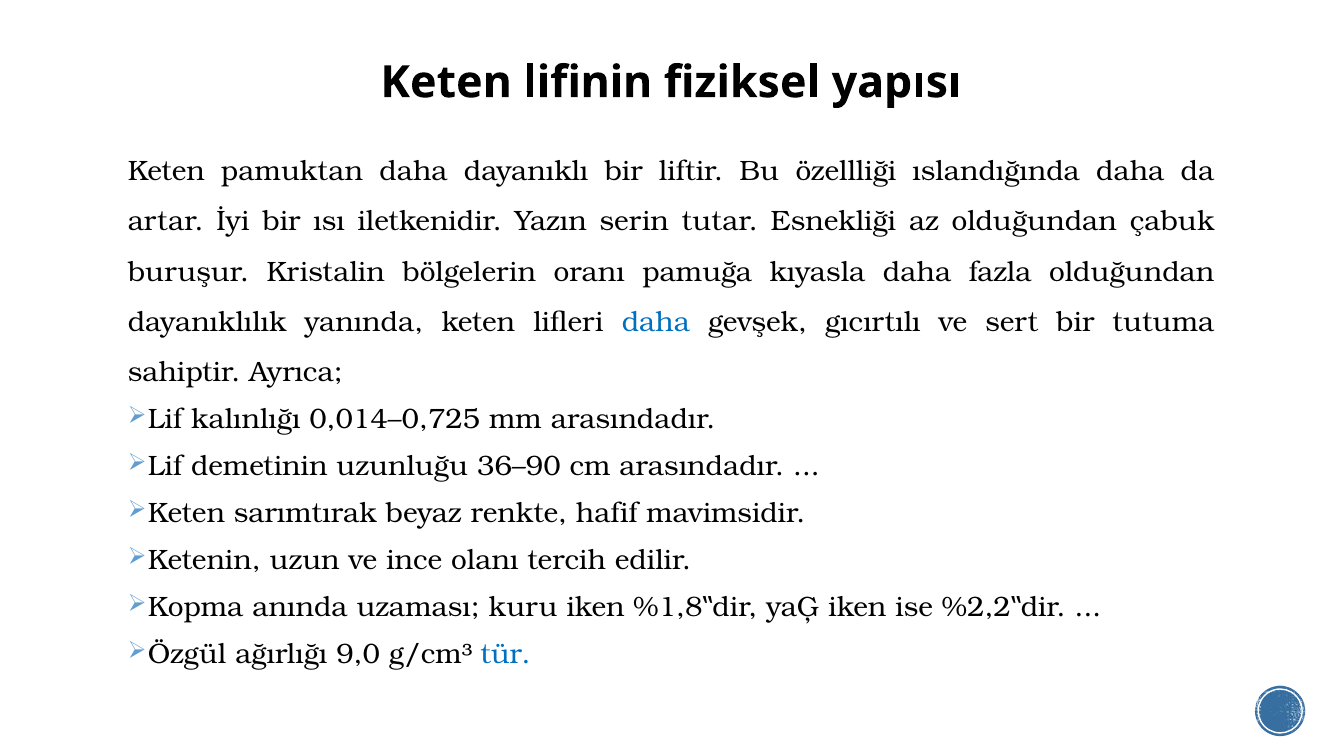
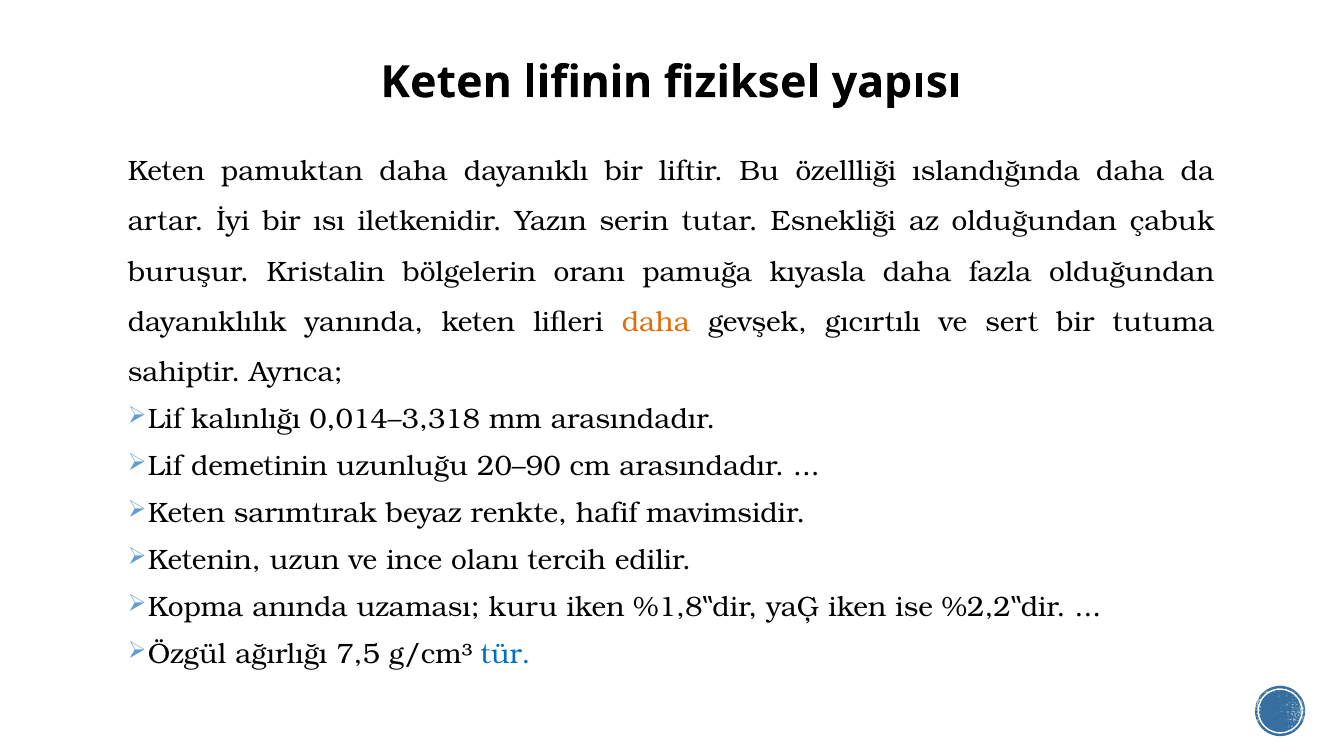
daha at (656, 322) colour: blue -> orange
0,014–0,725: 0,014–0,725 -> 0,014–3,318
36–90: 36–90 -> 20–90
9,0: 9,0 -> 7,5
